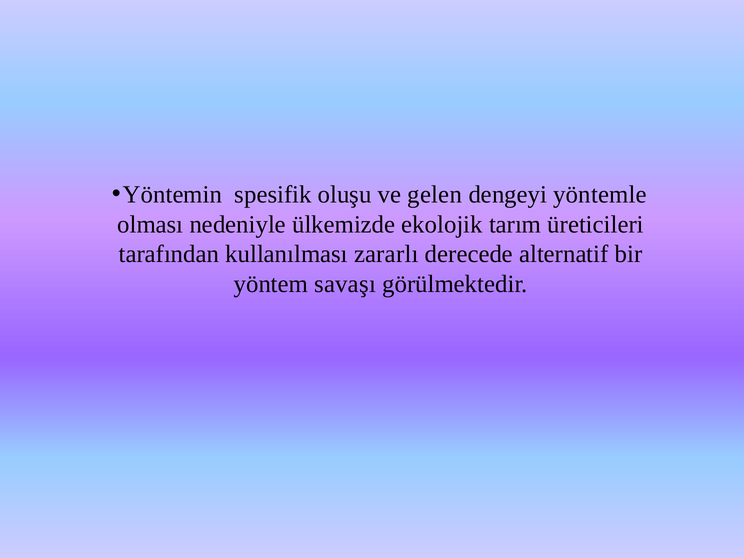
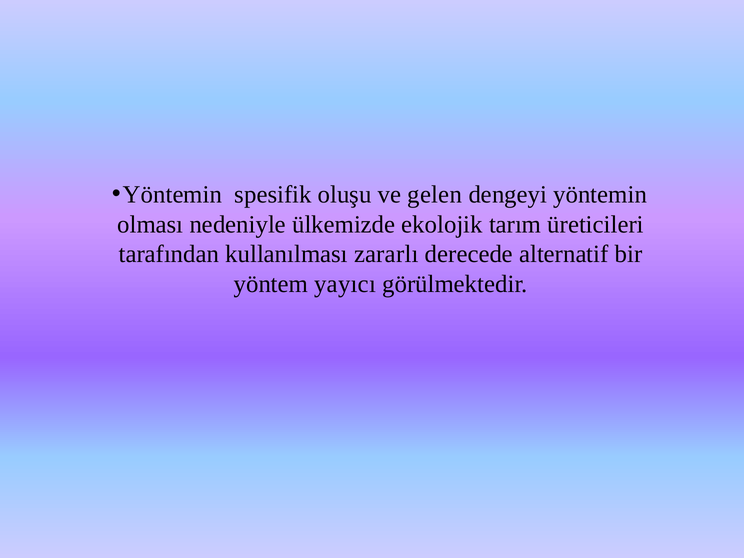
dengeyi yöntemle: yöntemle -> yöntemin
savaşı: savaşı -> yayıcı
